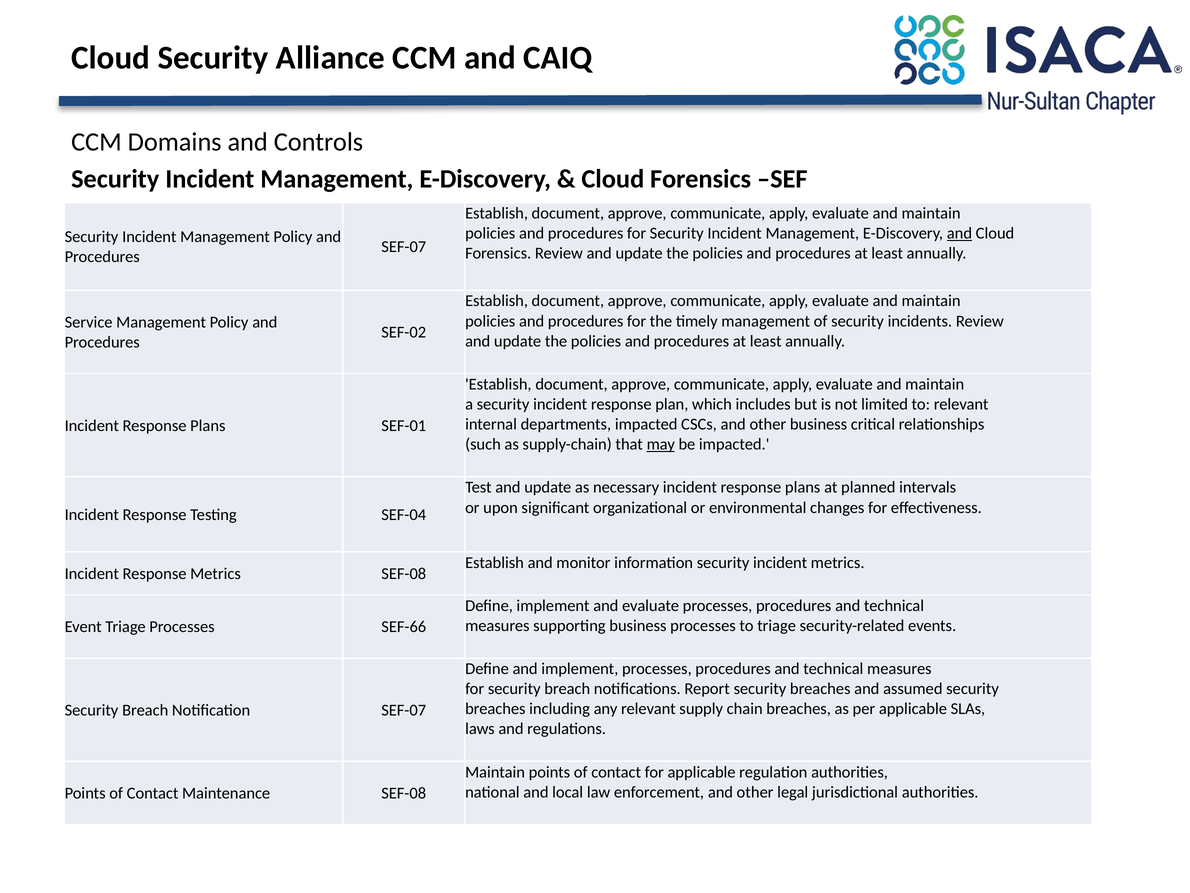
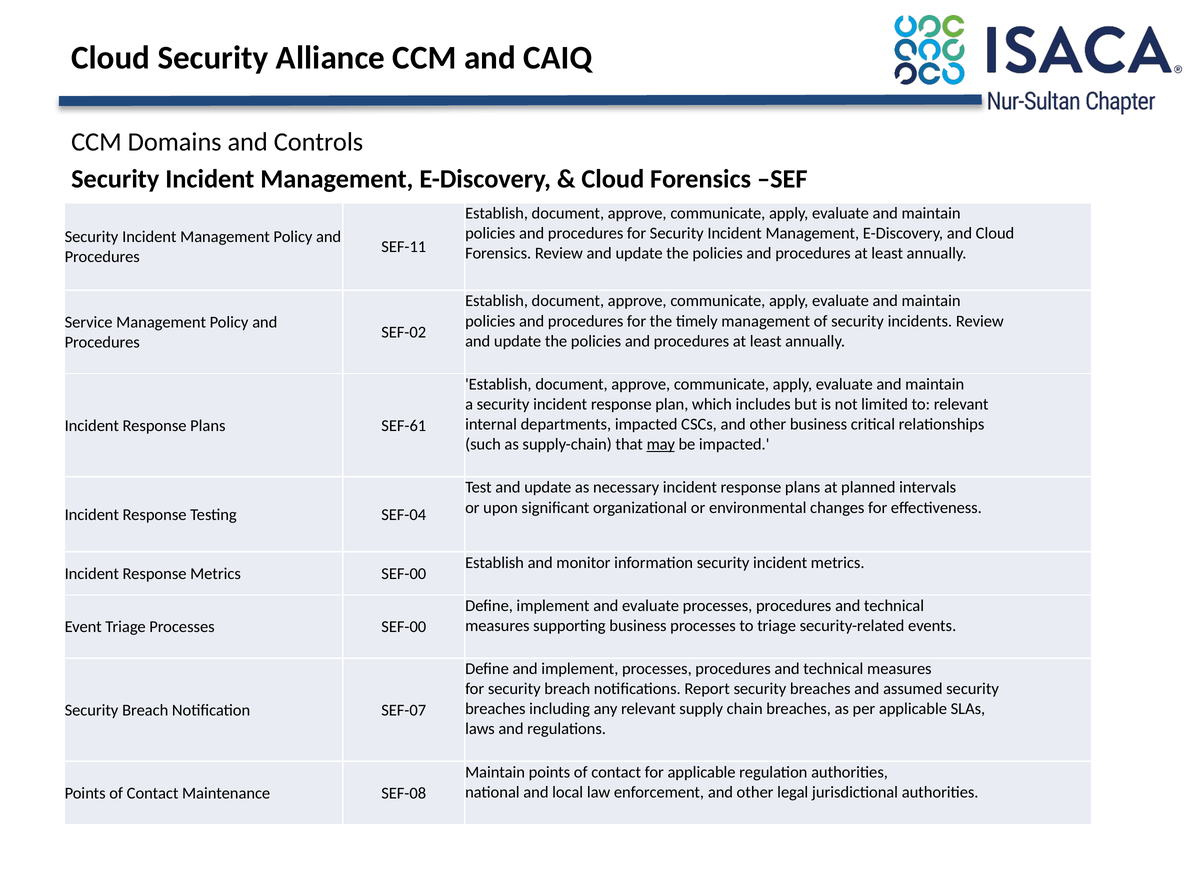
and at (959, 233) underline: present -> none
SEF-07 at (404, 247): SEF-07 -> SEF-11
SEF-01: SEF-01 -> SEF-61
Metrics SEF-08: SEF-08 -> SEF-00
Processes SEF-66: SEF-66 -> SEF-00
